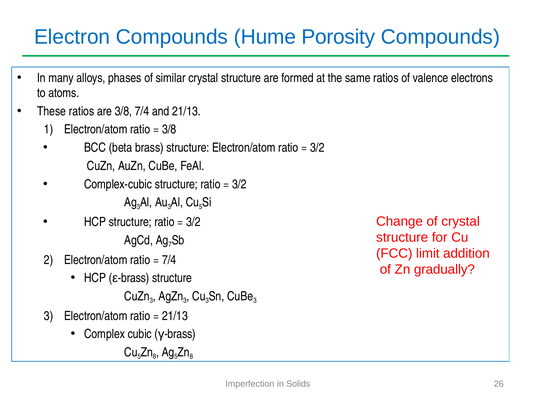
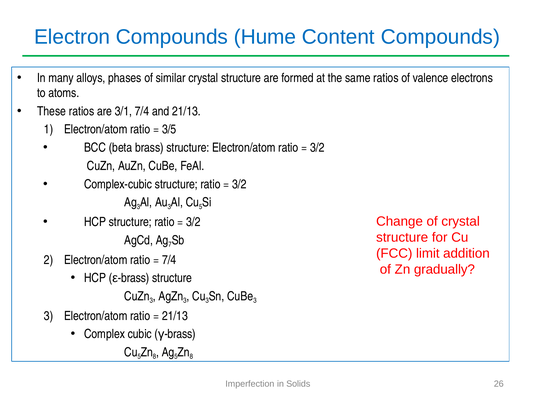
Porosity: Porosity -> Content
are 3/8: 3/8 -> 3/1
3/8 at (169, 129): 3/8 -> 3/5
